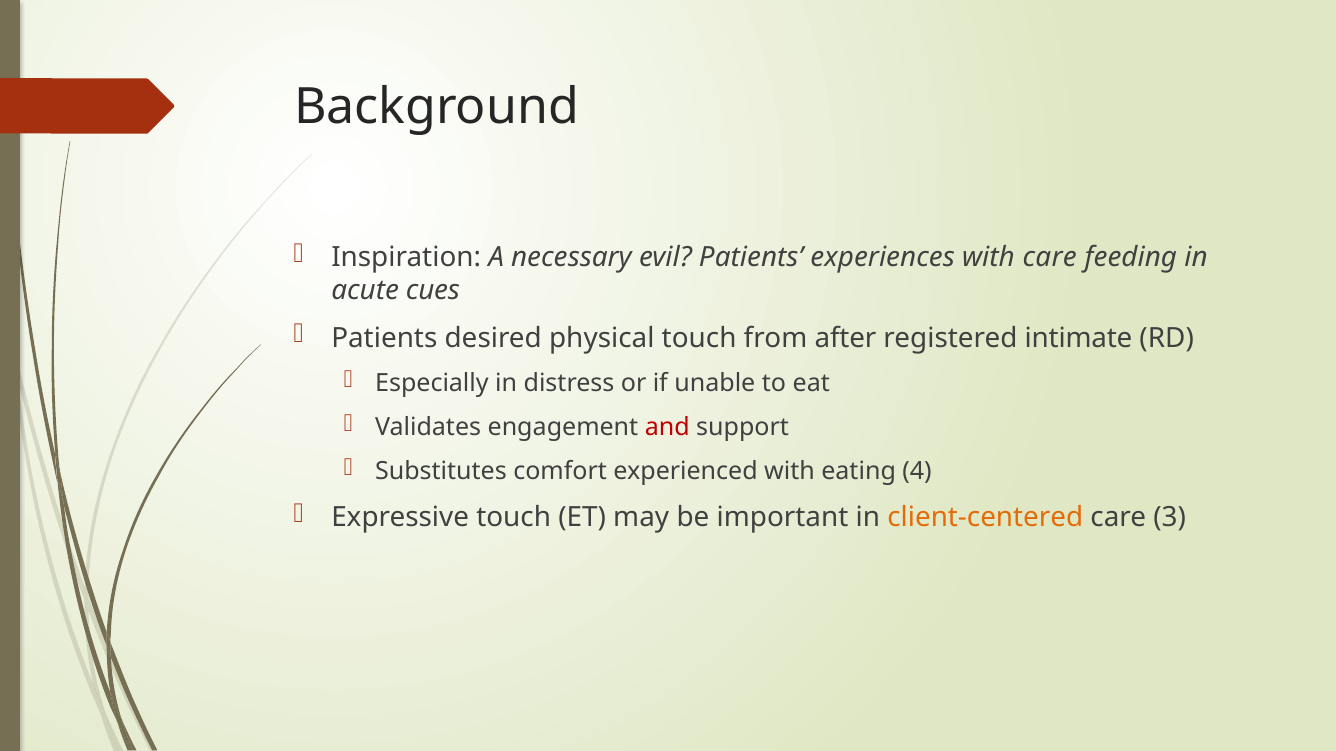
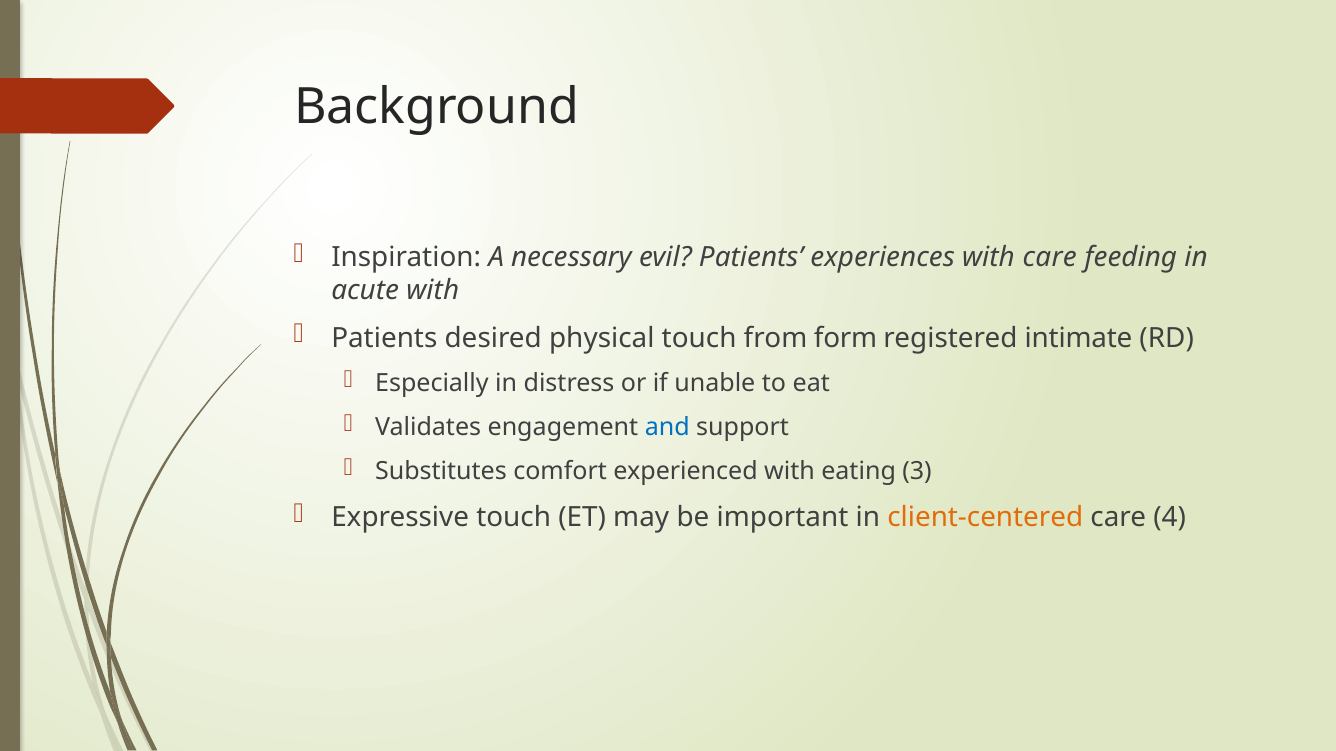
acute cues: cues -> with
after: after -> form
and colour: red -> blue
4: 4 -> 3
3: 3 -> 4
